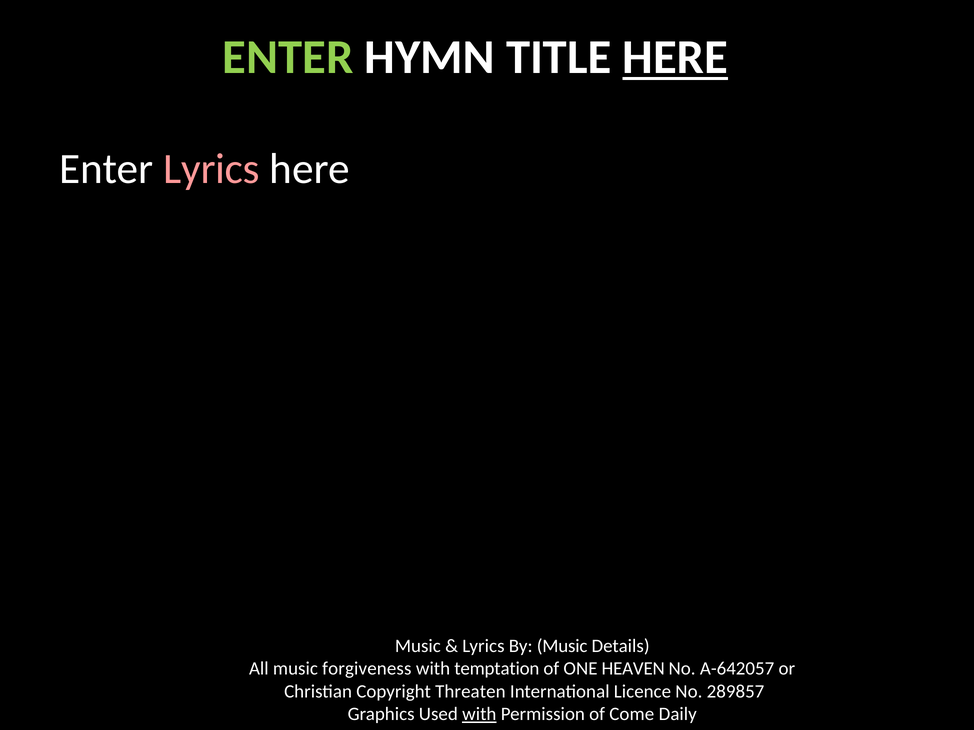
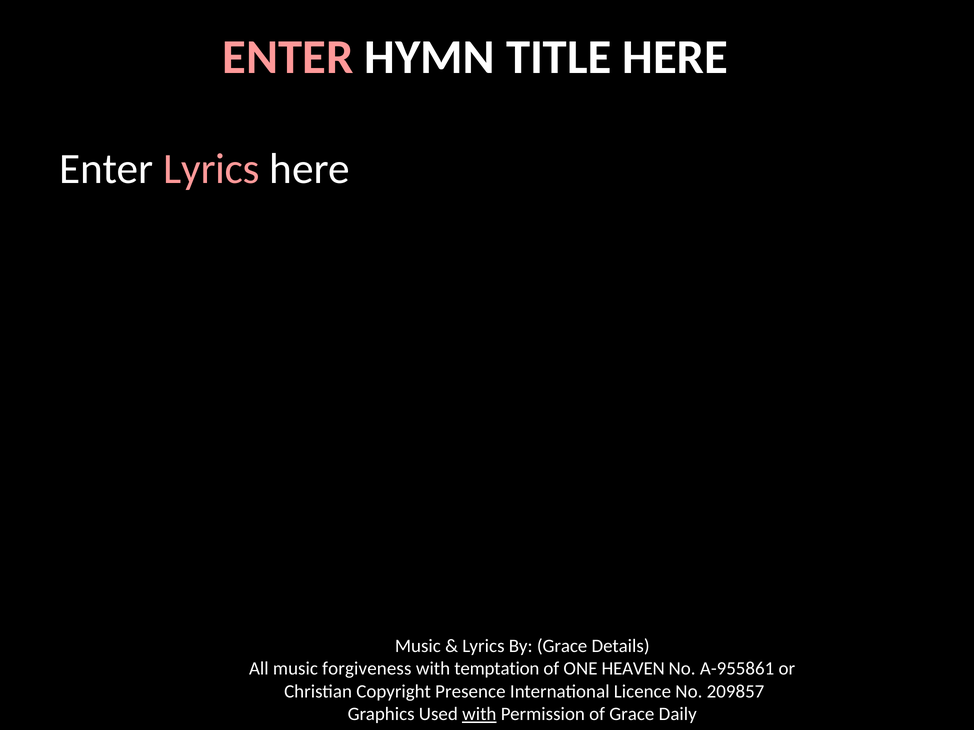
ENTER at (288, 57) colour: light green -> pink
HERE at (675, 57) underline: present -> none
By Music: Music -> Grace
A-642057: A-642057 -> A-955861
Threaten: Threaten -> Presence
289857: 289857 -> 209857
of Come: Come -> Grace
